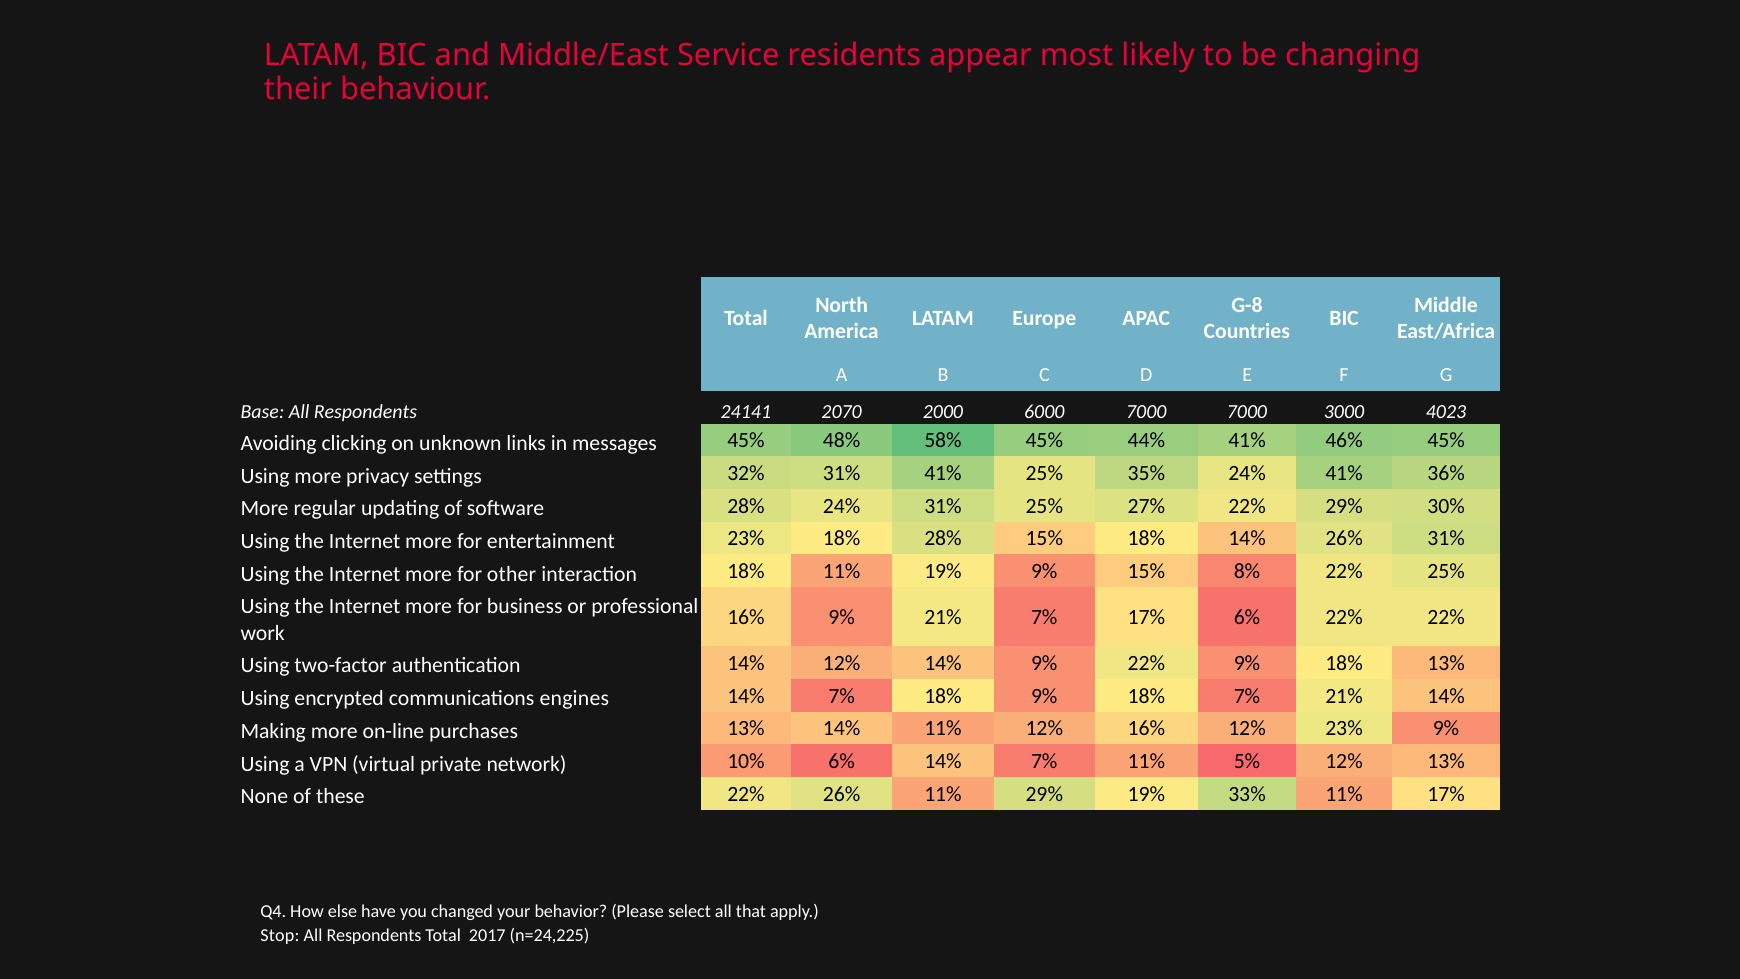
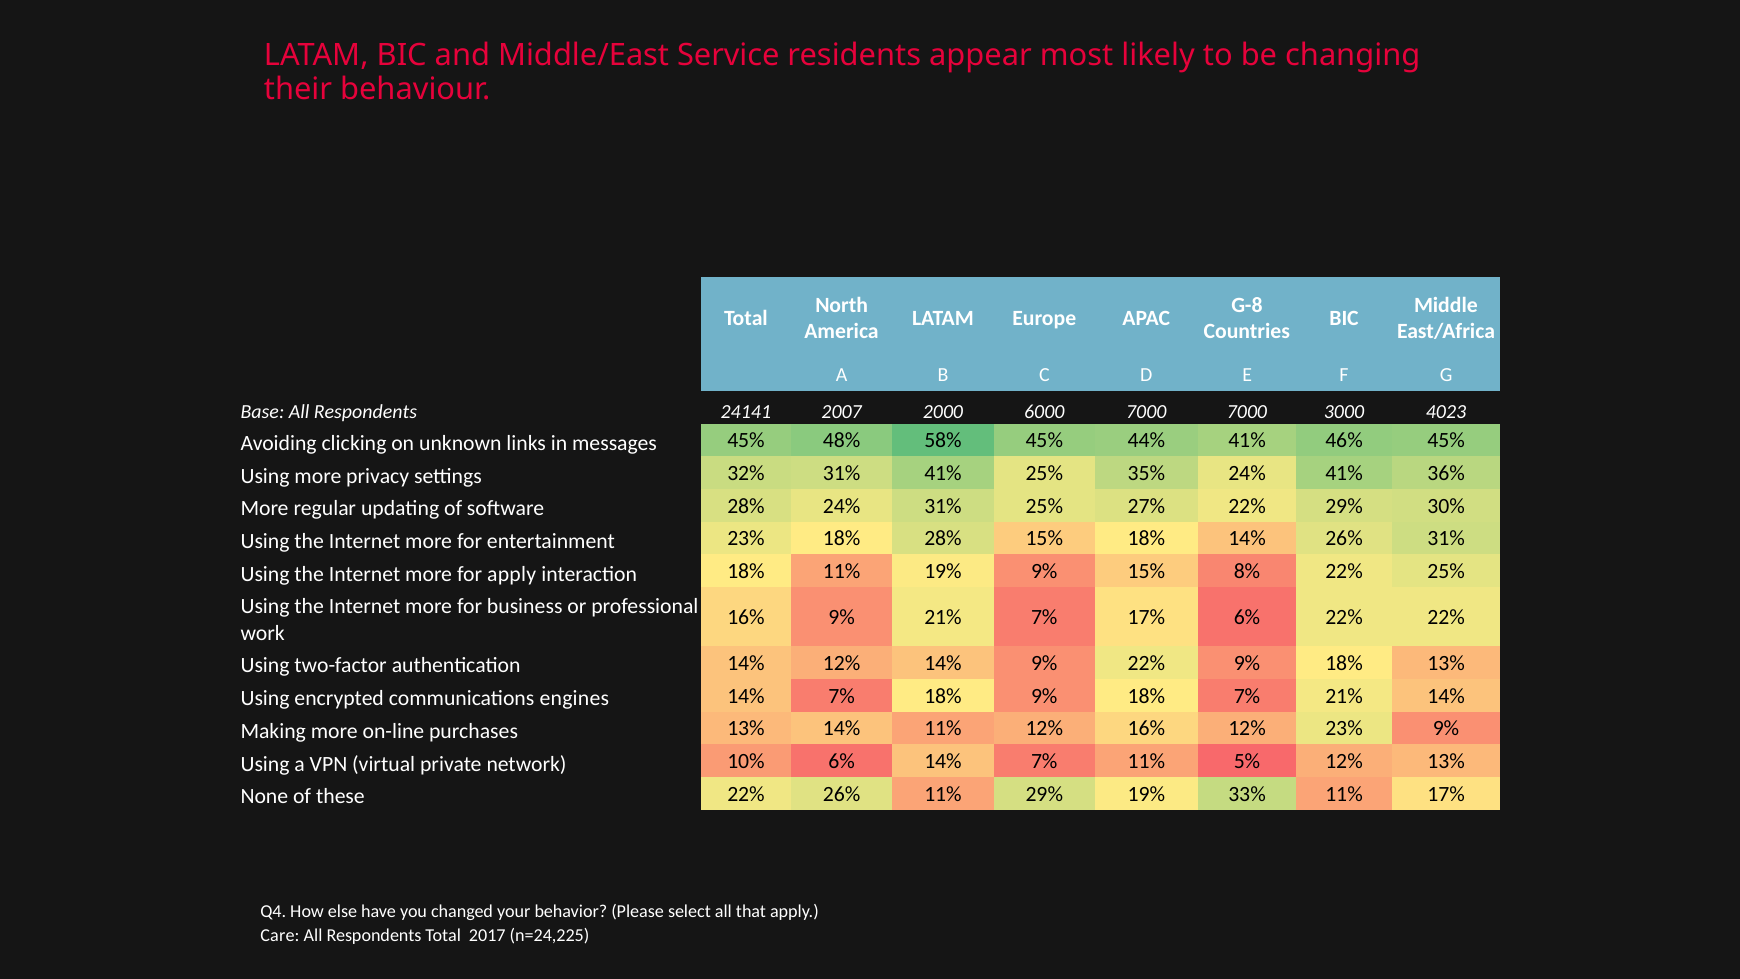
2070: 2070 -> 2007
for other: other -> apply
Stop: Stop -> Care
